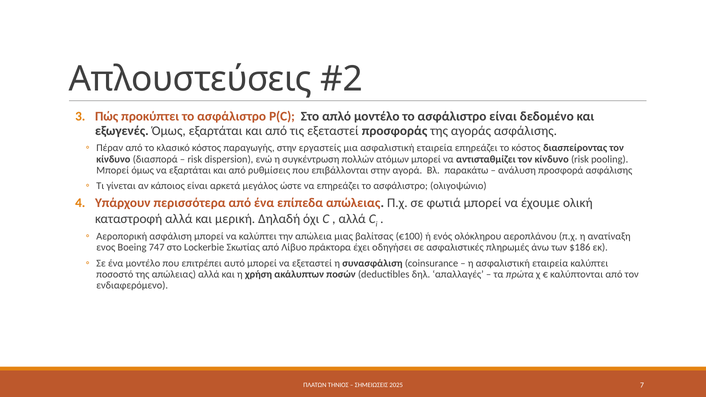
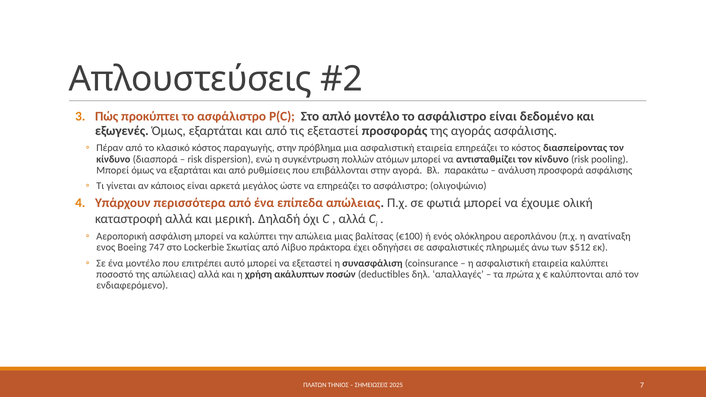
εργαστείς: εργαστείς -> πρόβλημα
$186: $186 -> $512
